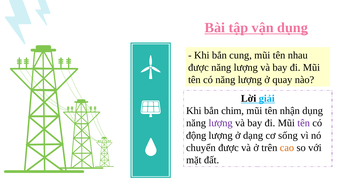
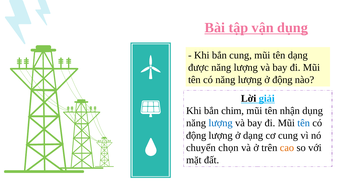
tên nhau: nhau -> dạng
ở quay: quay -> động
lượng at (221, 123) colour: purple -> blue
tên at (304, 123) colour: purple -> blue
cơ sống: sống -> cung
chuyển được: được -> chọn
